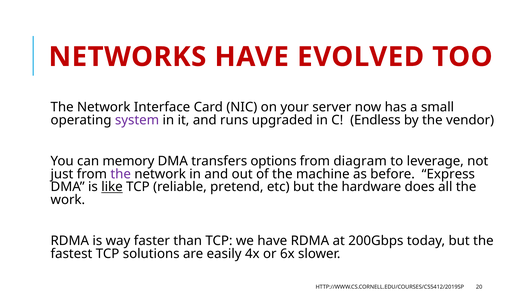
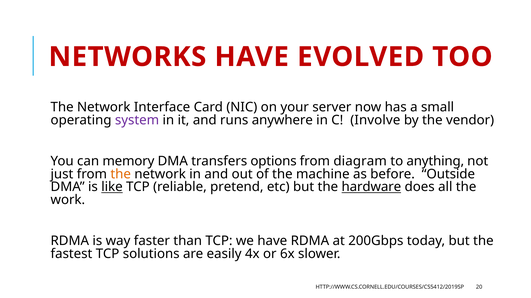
upgraded: upgraded -> anywhere
Endless: Endless -> Involve
leverage: leverage -> anything
the at (121, 174) colour: purple -> orange
Express: Express -> Outside
hardware underline: none -> present
